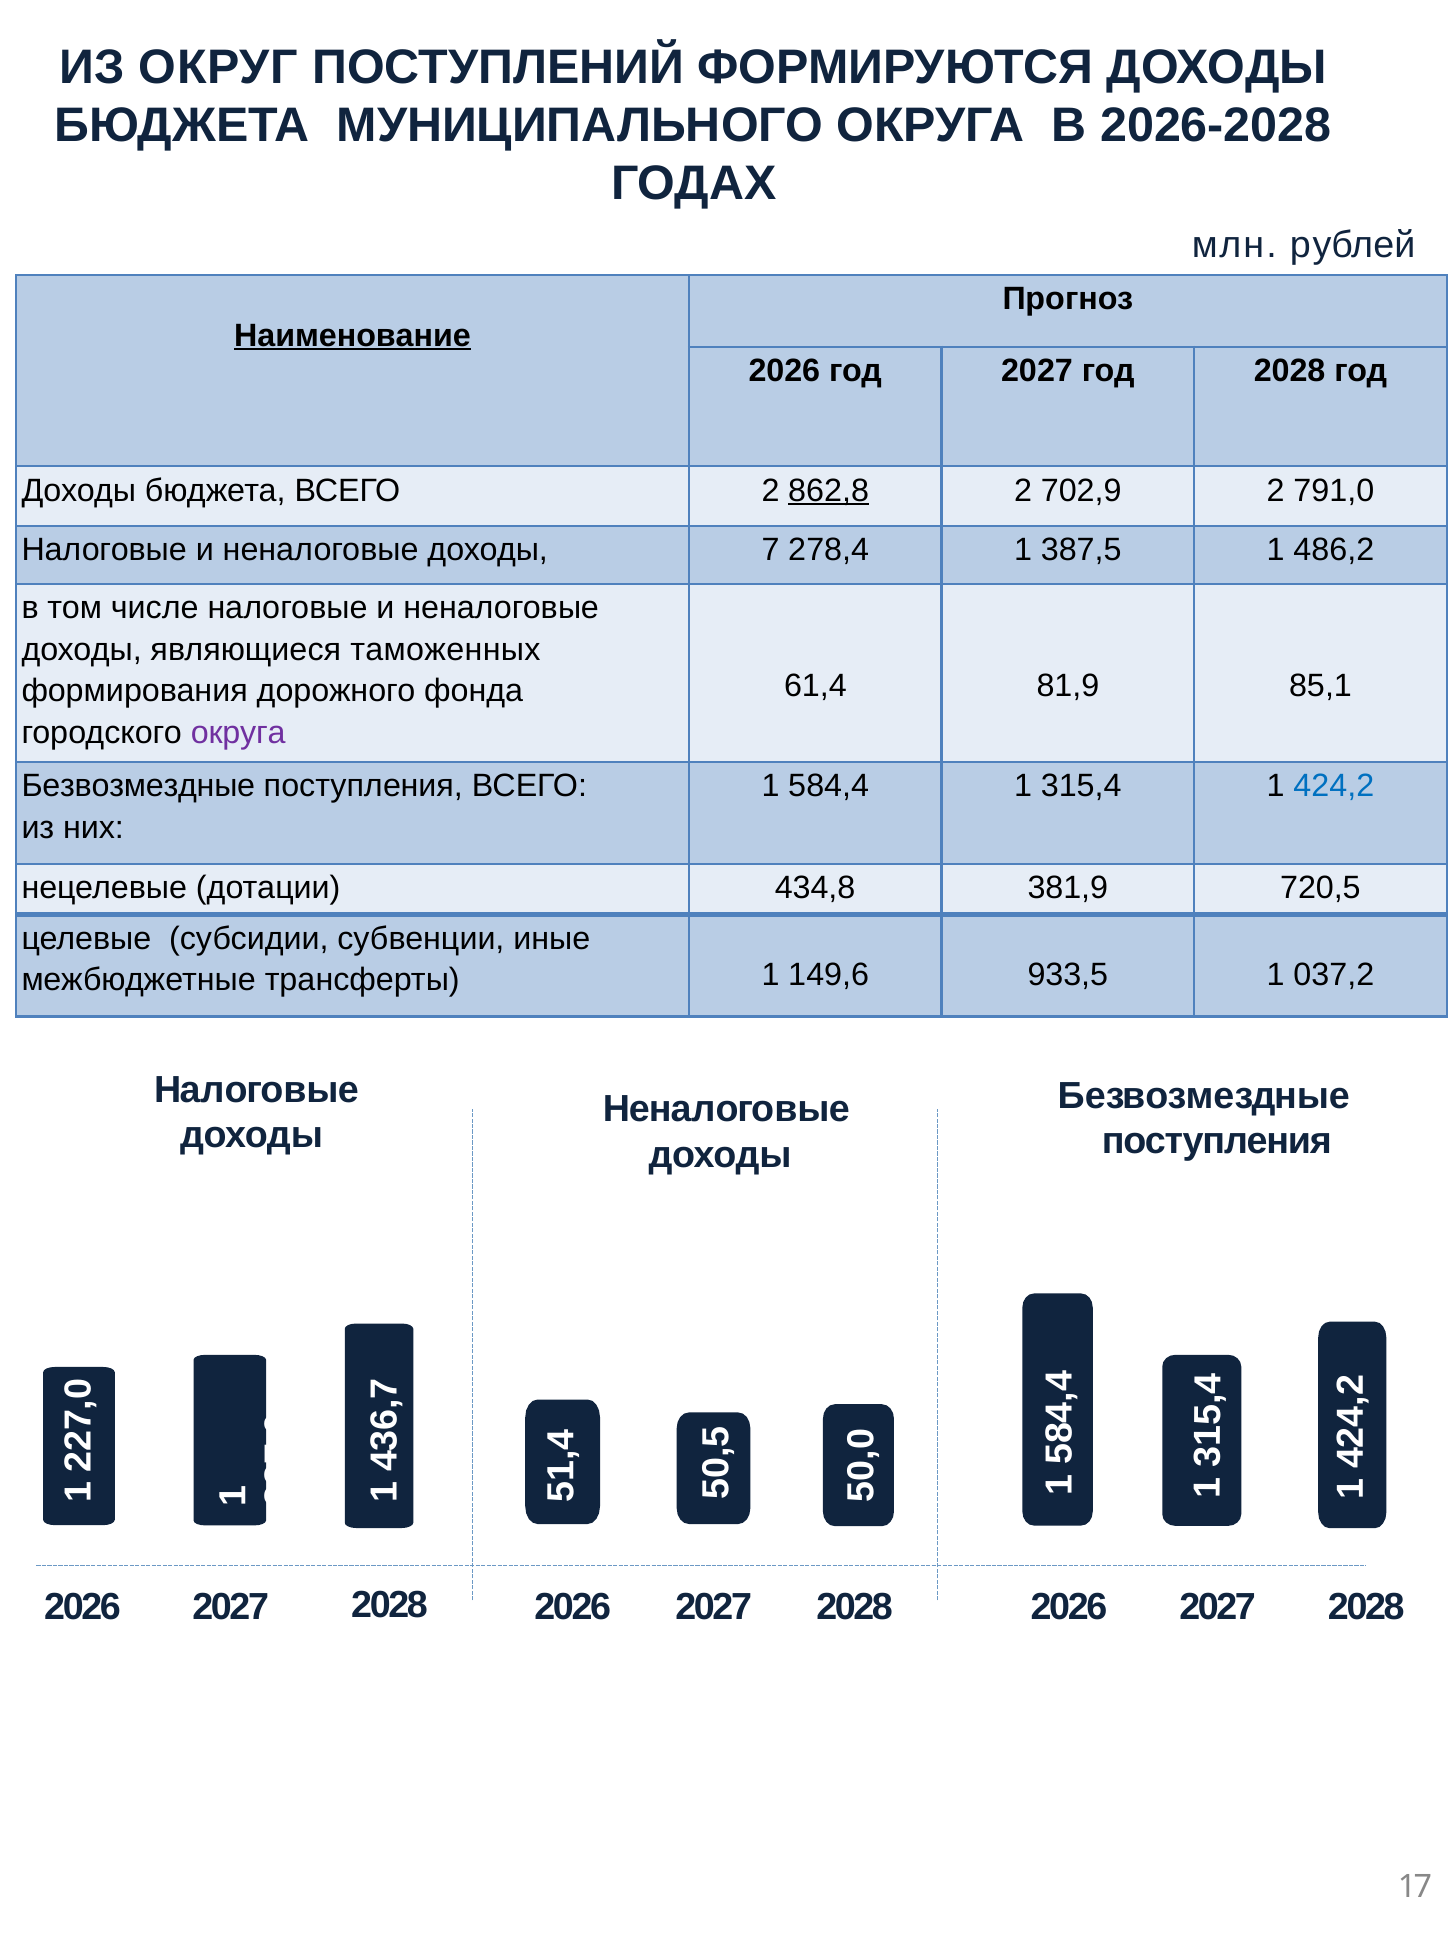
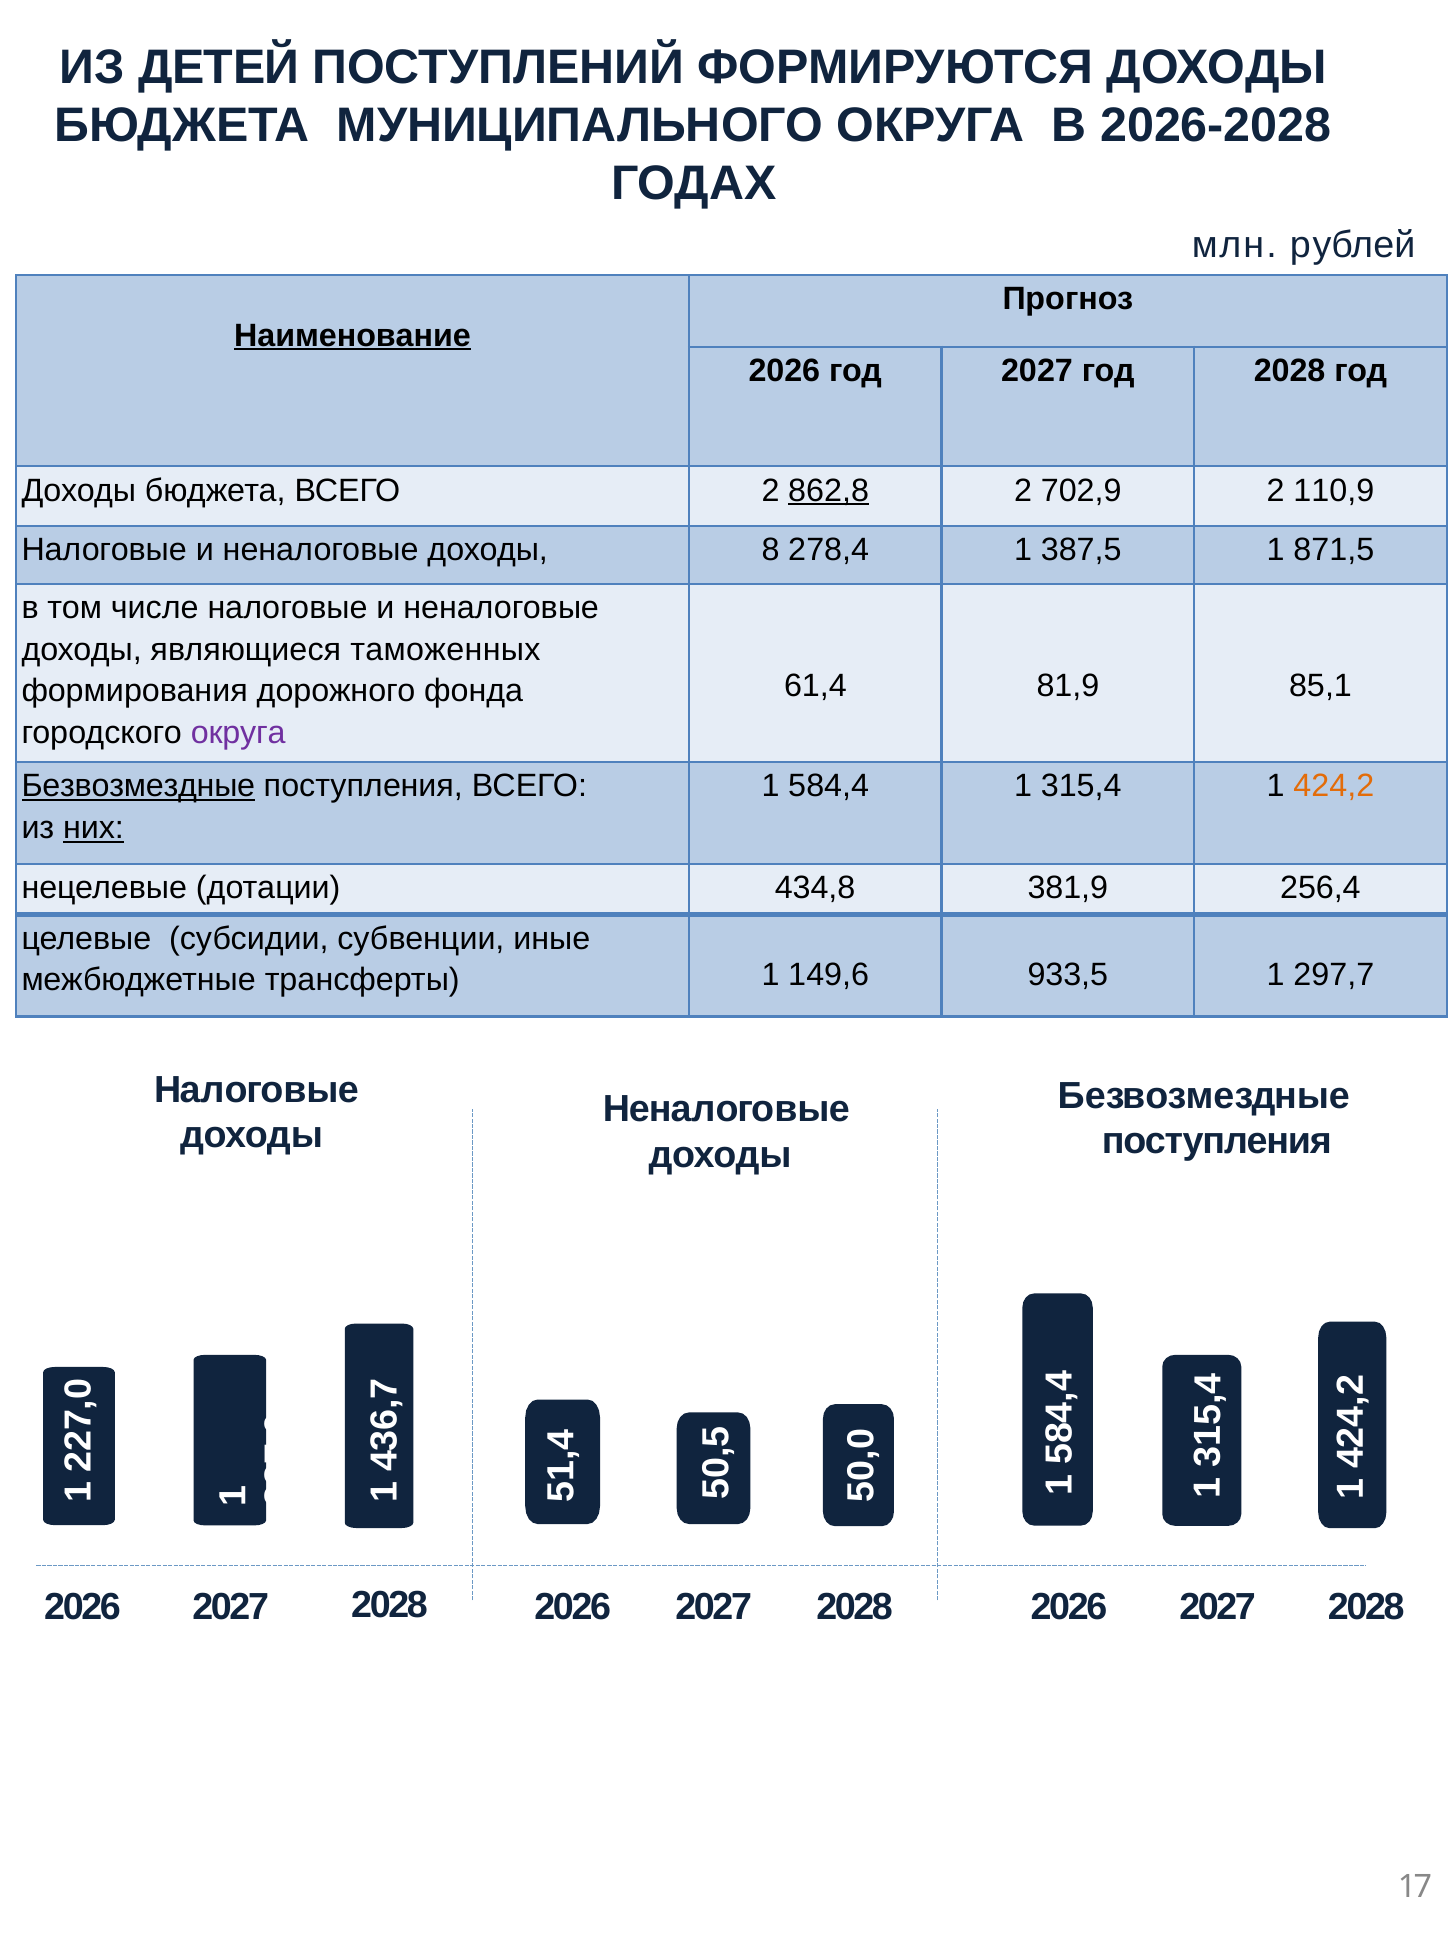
ОКРУГ: ОКРУГ -> ДЕТЕЙ
791,0: 791,0 -> 110,9
доходы 7: 7 -> 8
486,2: 486,2 -> 871,5
Безвозмездные at (138, 786) underline: none -> present
424,2 colour: blue -> orange
них underline: none -> present
720,5: 720,5 -> 256,4
037,2: 037,2 -> 297,7
